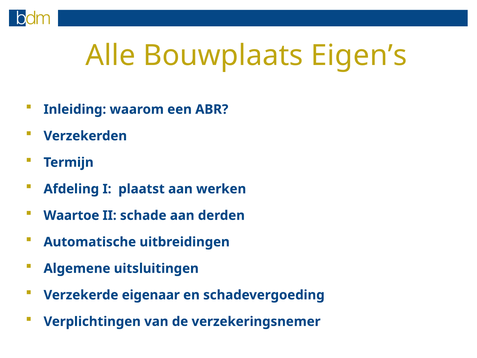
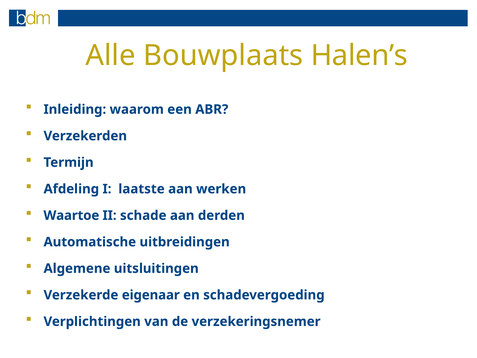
Eigen’s: Eigen’s -> Halen’s
plaatst: plaatst -> laatste
